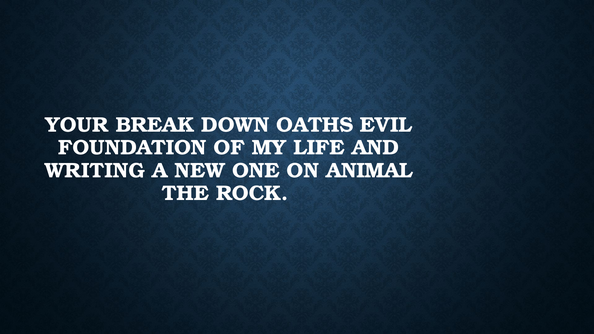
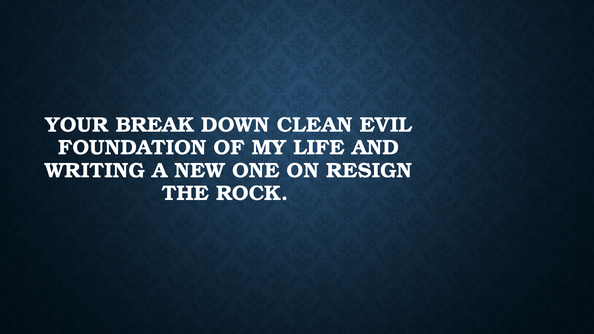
OATHS: OATHS -> CLEAN
ANIMAL: ANIMAL -> RESIGN
